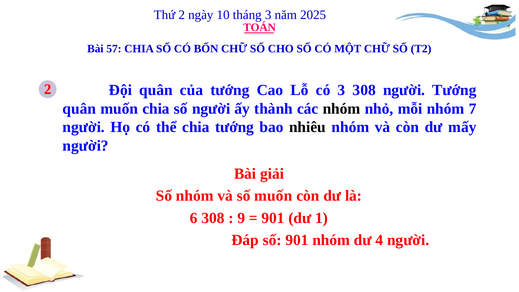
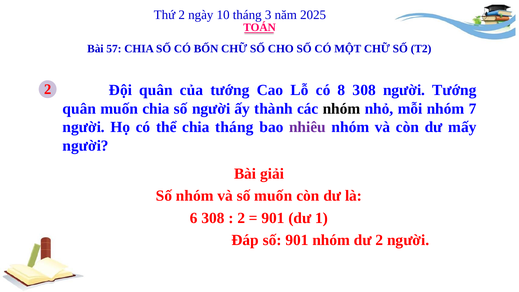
có 3: 3 -> 8
chia tướng: tướng -> tháng
nhiêu colour: black -> purple
9 at (241, 218): 9 -> 2
dư 4: 4 -> 2
